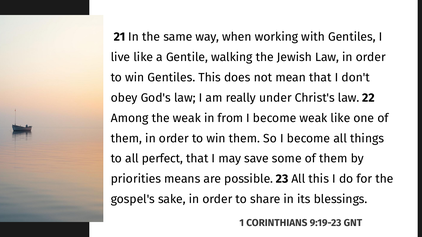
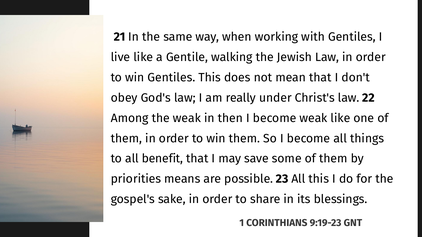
from: from -> then
perfect: perfect -> benefit
